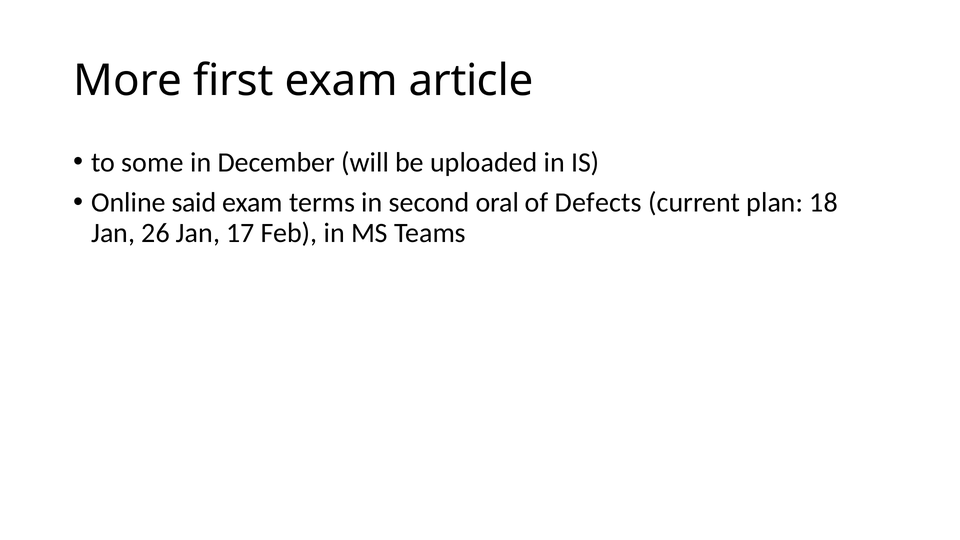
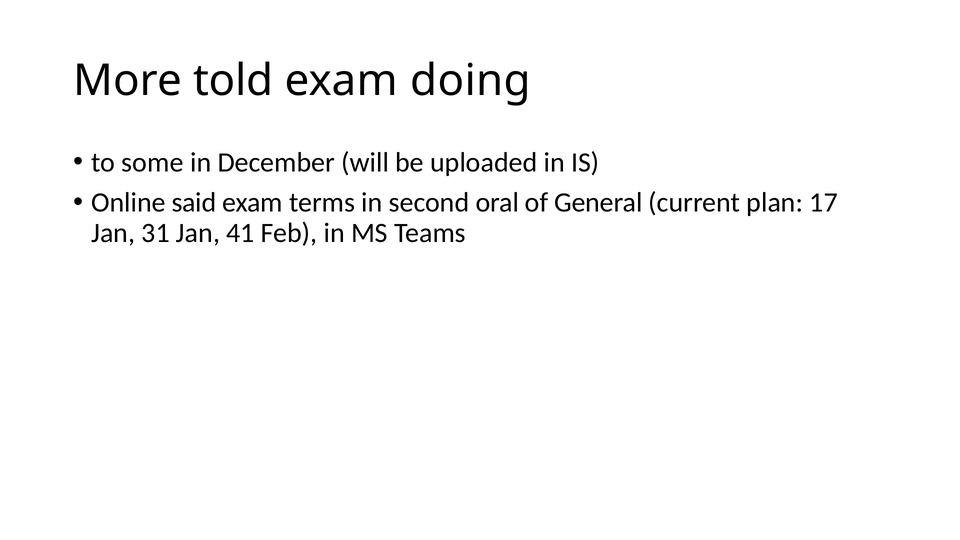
first: first -> told
article: article -> doing
Defects: Defects -> General
18: 18 -> 17
26: 26 -> 31
17: 17 -> 41
